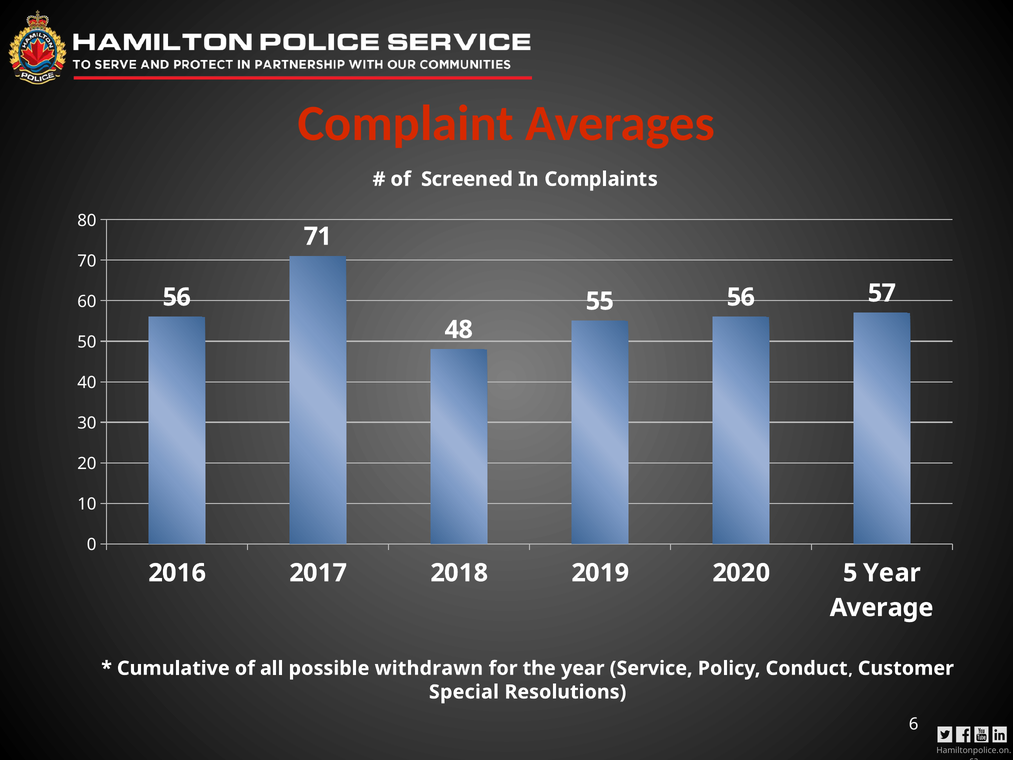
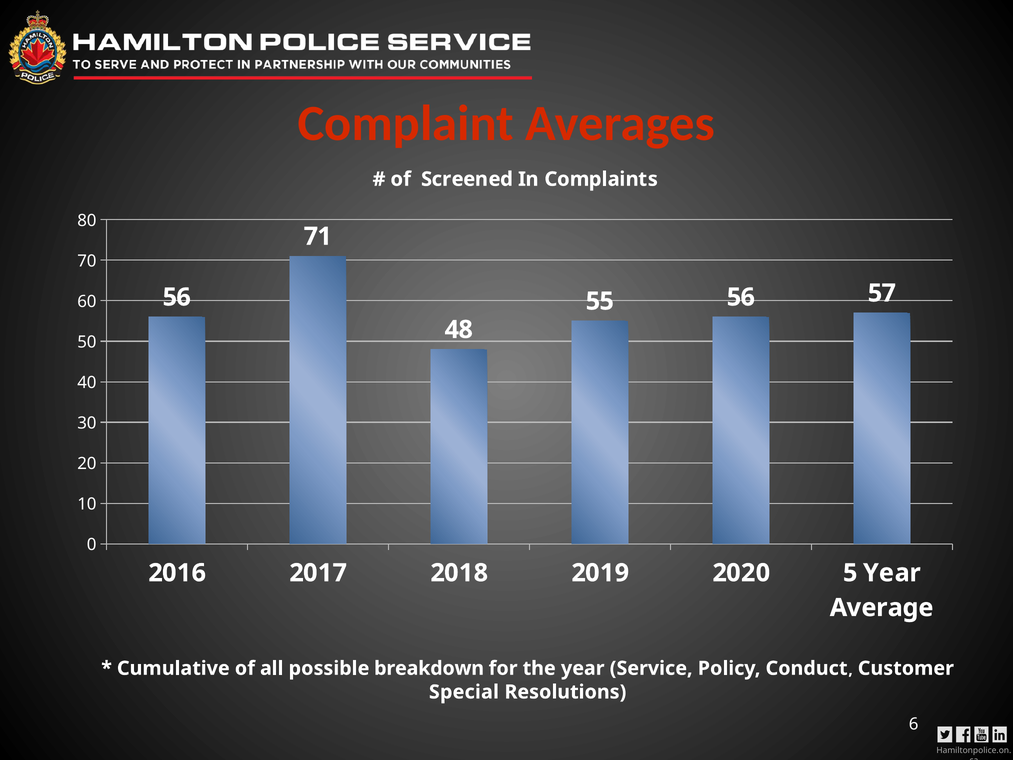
withdrawn: withdrawn -> breakdown
